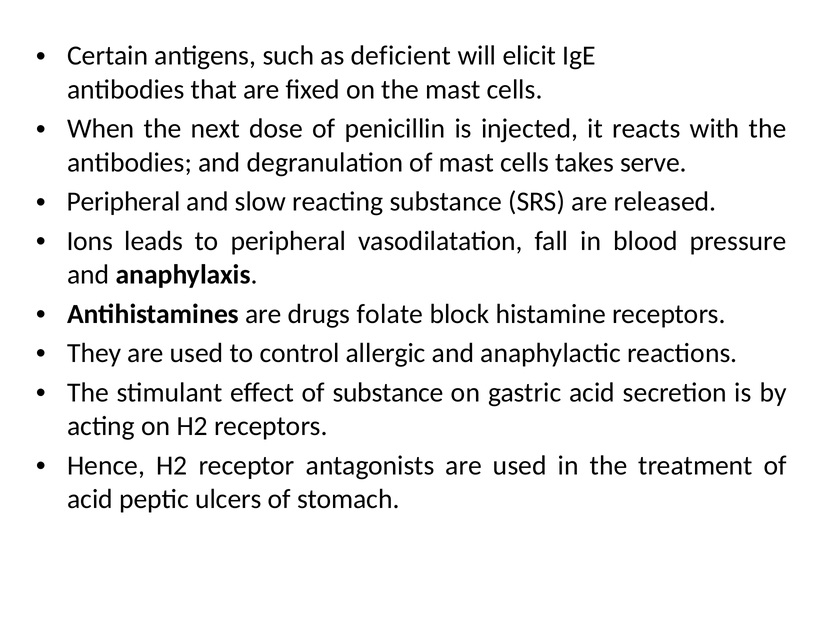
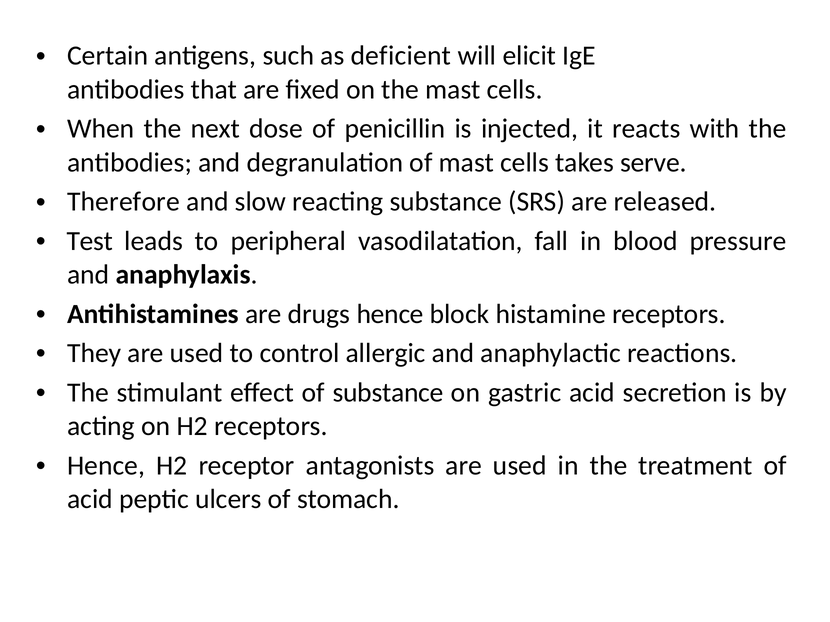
Peripheral at (124, 202): Peripheral -> Therefore
Ions: Ions -> Test
drugs folate: folate -> hence
